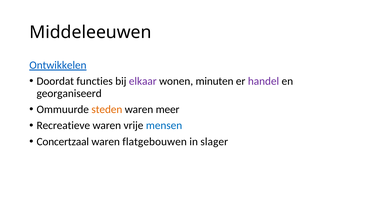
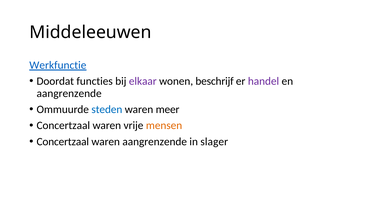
Ontwikkelen: Ontwikkelen -> Werkfunctie
minuten: minuten -> beschrijf
georganiseerd at (69, 94): georganiseerd -> aangrenzende
steden colour: orange -> blue
Recreatieve at (63, 126): Recreatieve -> Concertzaal
mensen colour: blue -> orange
waren flatgebouwen: flatgebouwen -> aangrenzende
